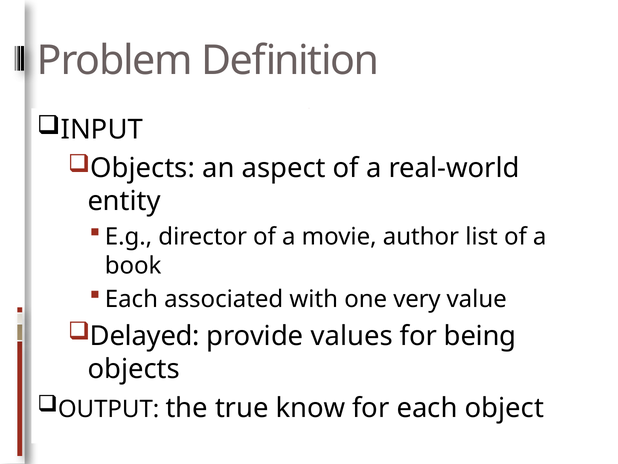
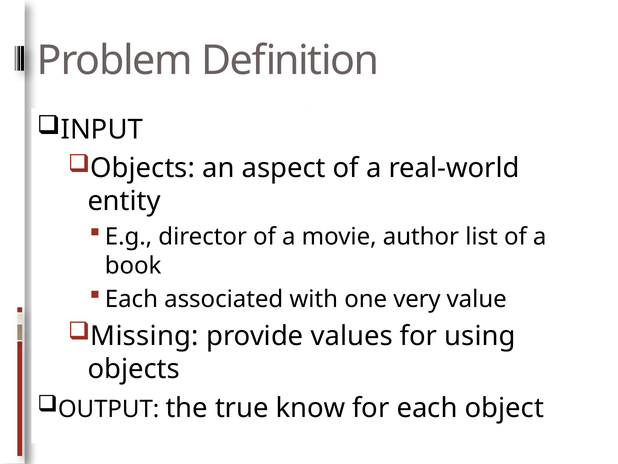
Delayed: Delayed -> Missing
being: being -> using
